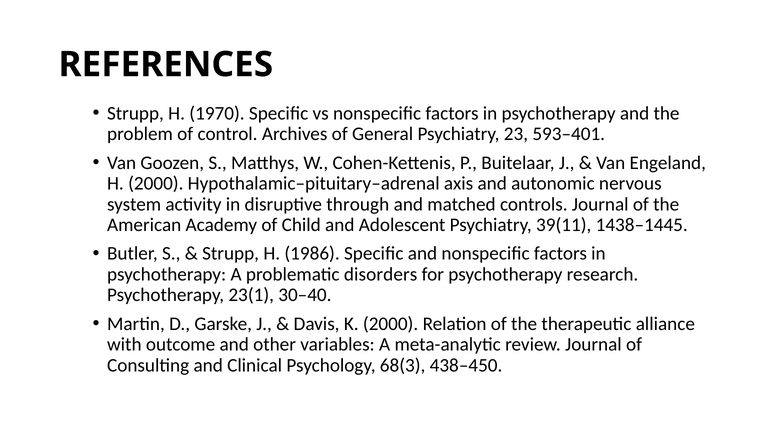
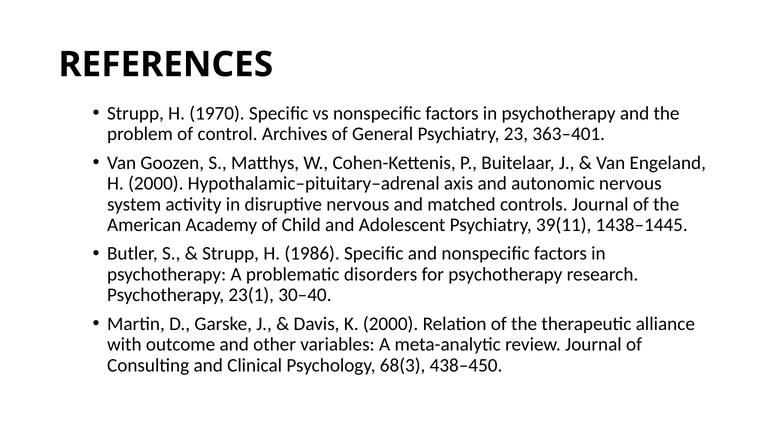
593–401: 593–401 -> 363–401
disruptive through: through -> nervous
